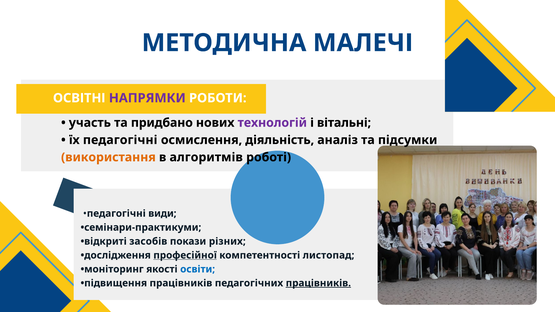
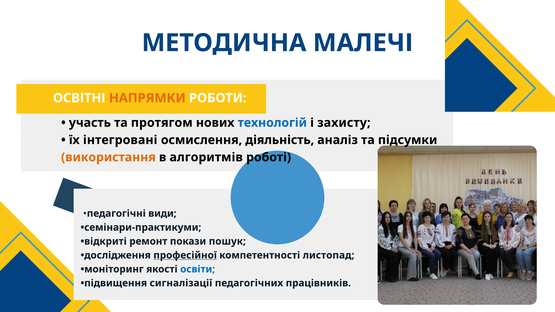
НАПРЯМКИ colour: purple -> orange
придбано: придбано -> протягом
технологій colour: purple -> blue
вітальні: вітальні -> захисту
їх педагогічні: педагогічні -> інтегровані
засобів: засобів -> ремонт
різних: різних -> пошук
підвищення працівників: працівників -> сигналізації
працівників at (318, 283) underline: present -> none
